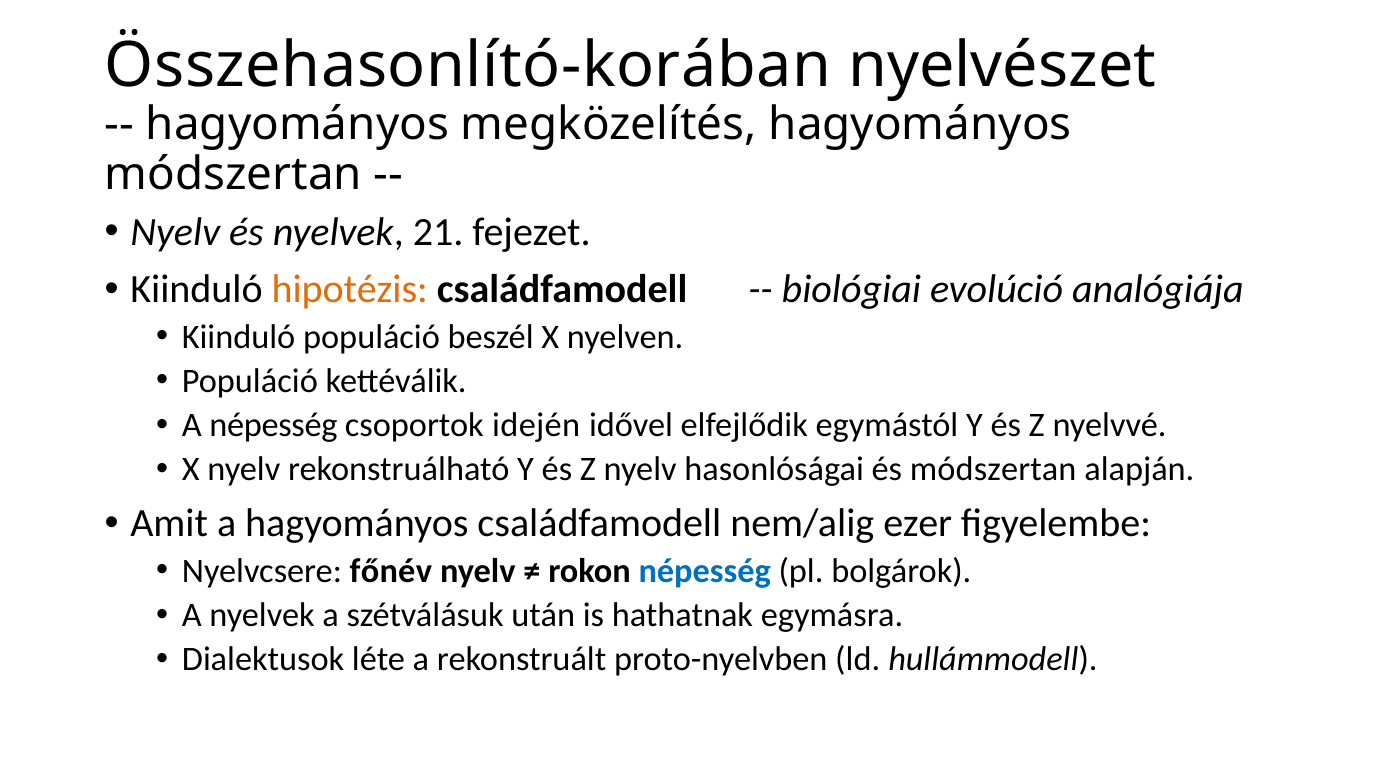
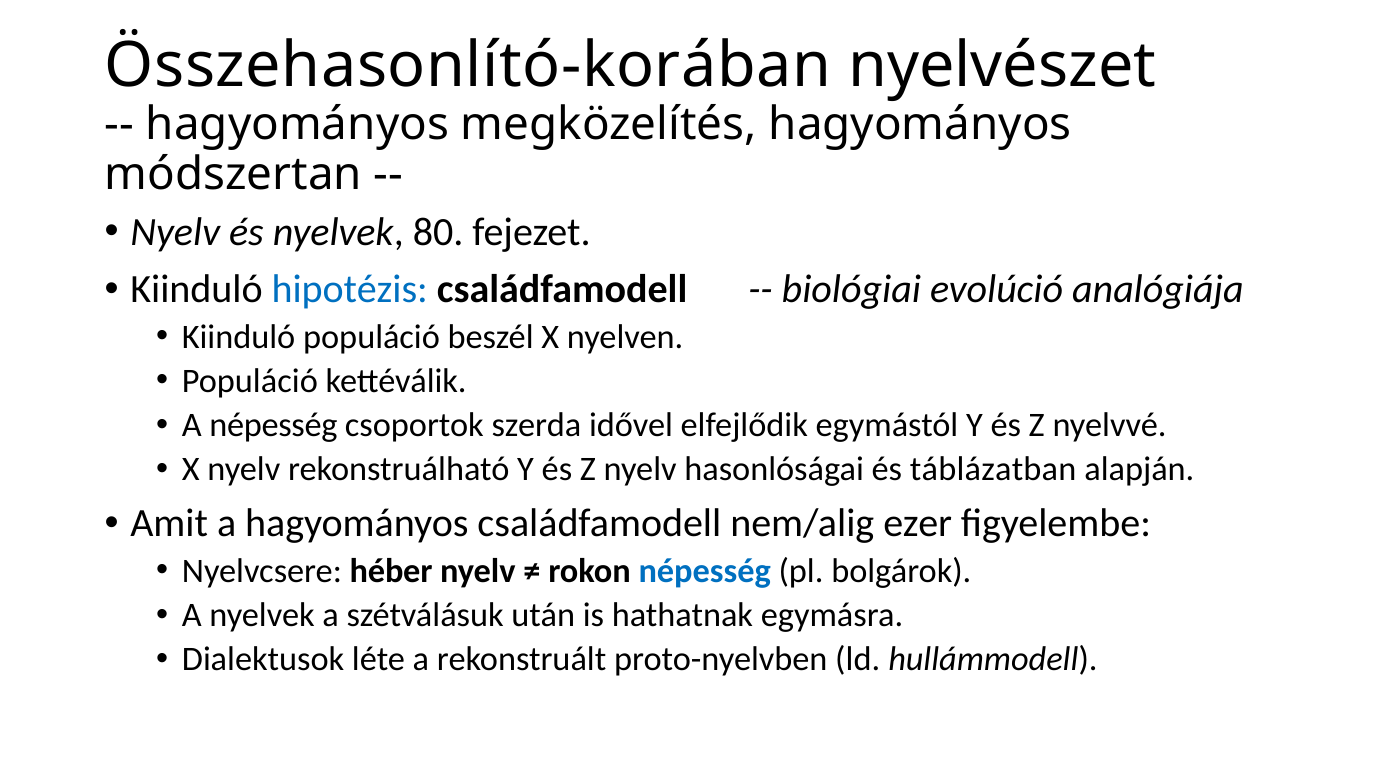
21: 21 -> 80
hipotézis colour: orange -> blue
idején: idején -> szerda
és módszertan: módszertan -> táblázatban
főnév: főnév -> héber
